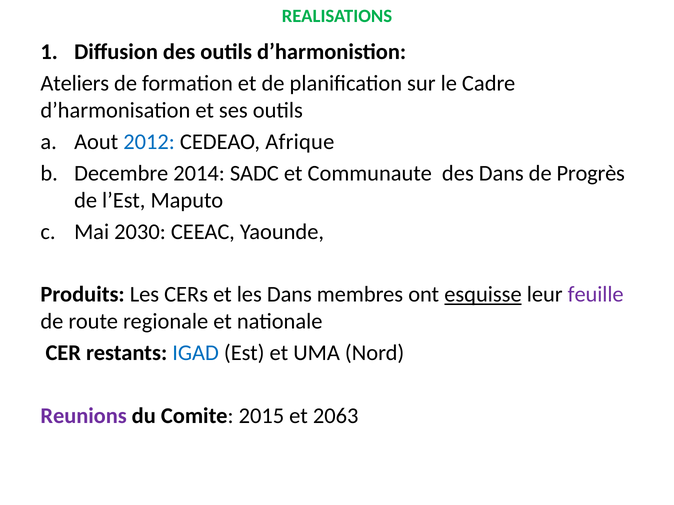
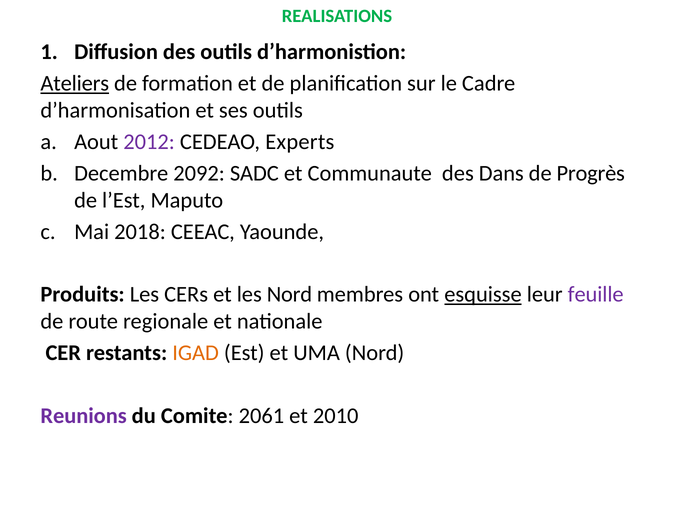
Ateliers underline: none -> present
2012 colour: blue -> purple
Afrique: Afrique -> Experts
2014: 2014 -> 2092
2030: 2030 -> 2018
les Dans: Dans -> Nord
IGAD colour: blue -> orange
2015: 2015 -> 2061
2063: 2063 -> 2010
